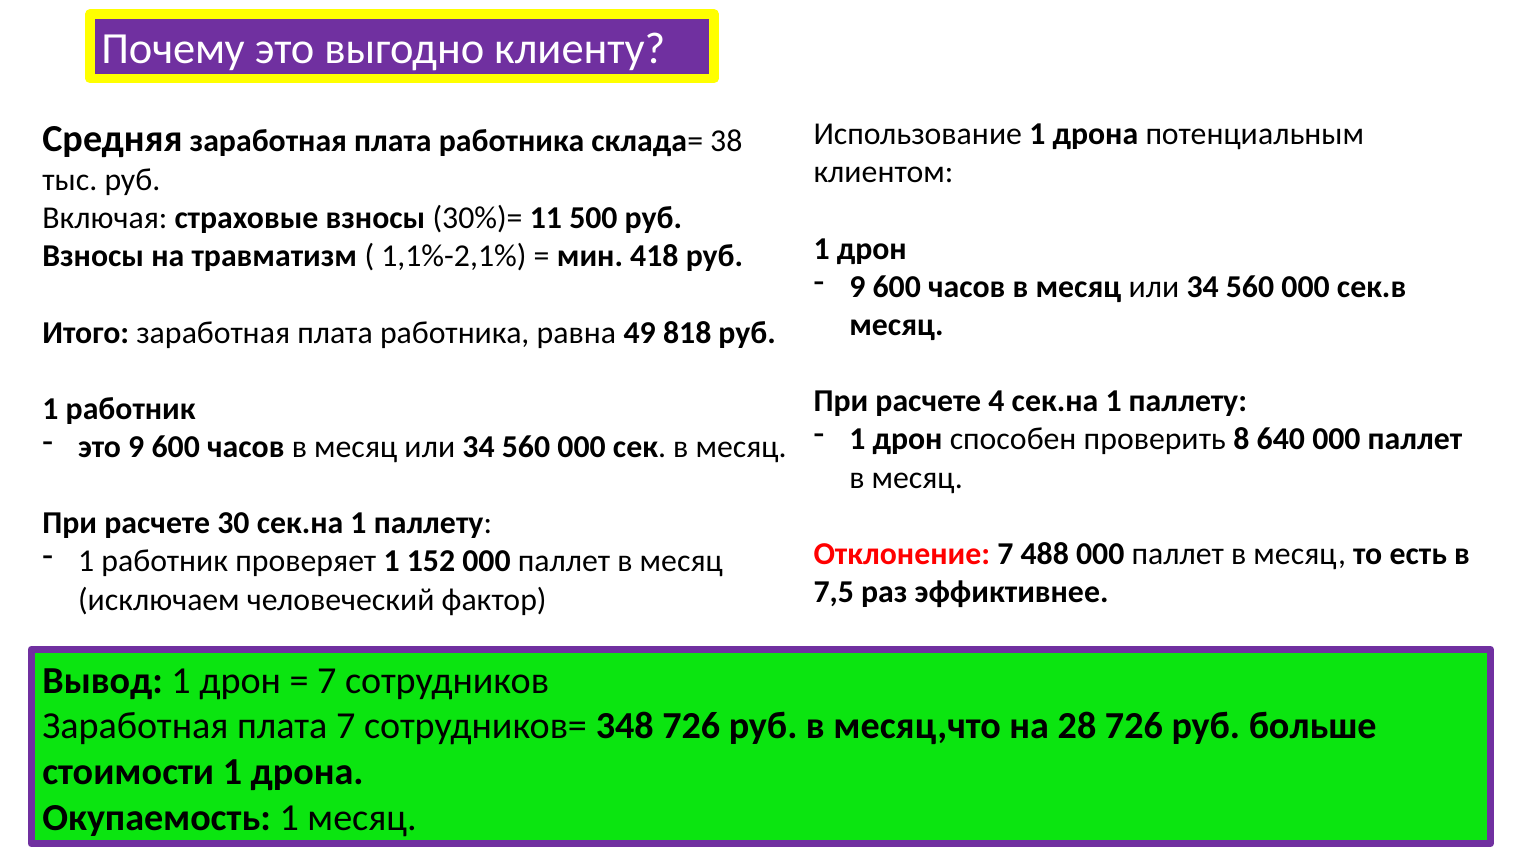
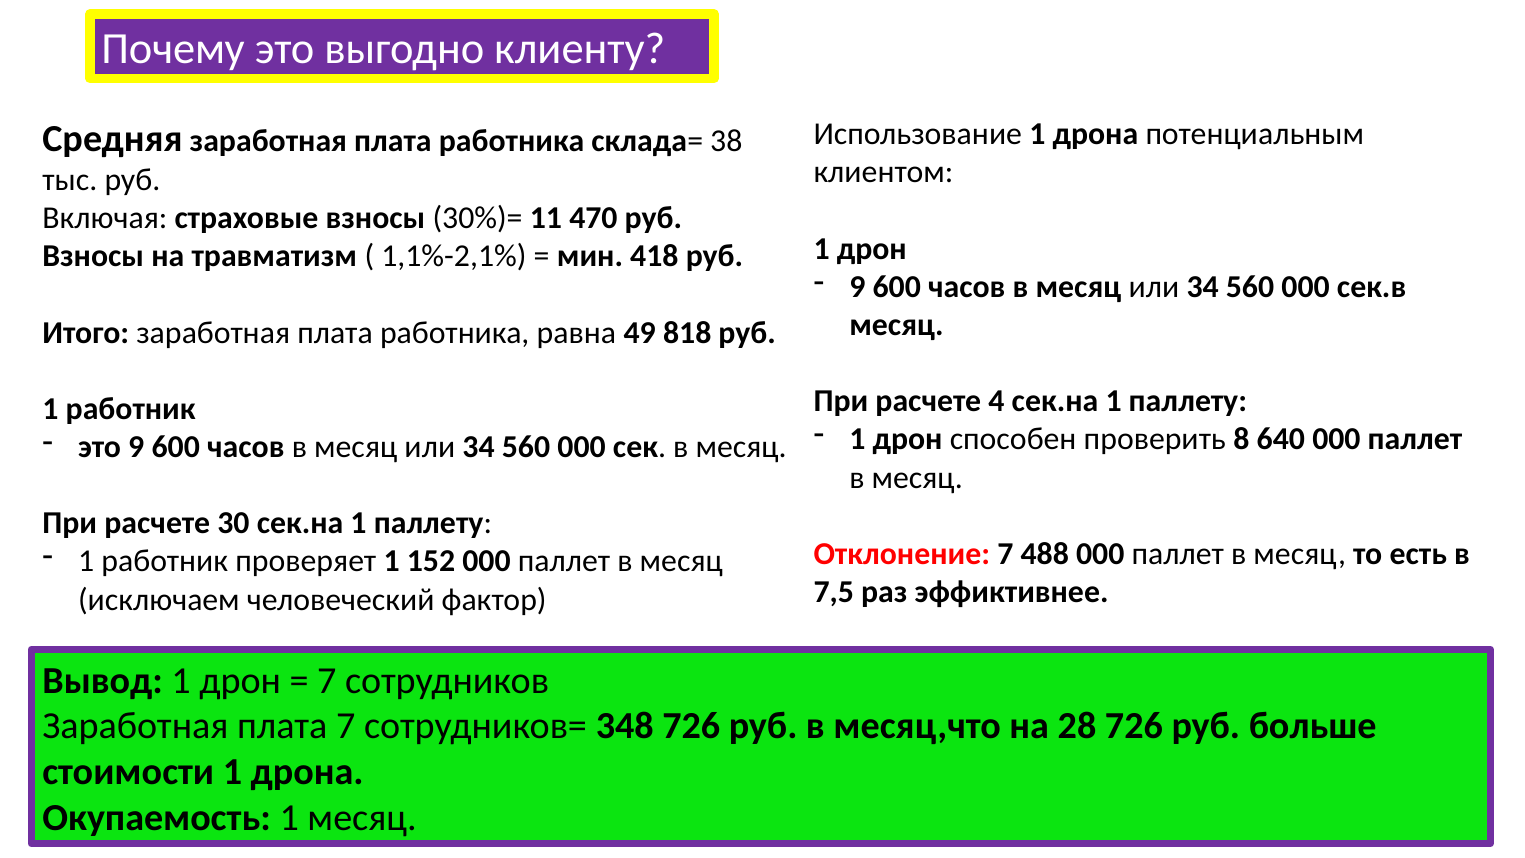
500: 500 -> 470
